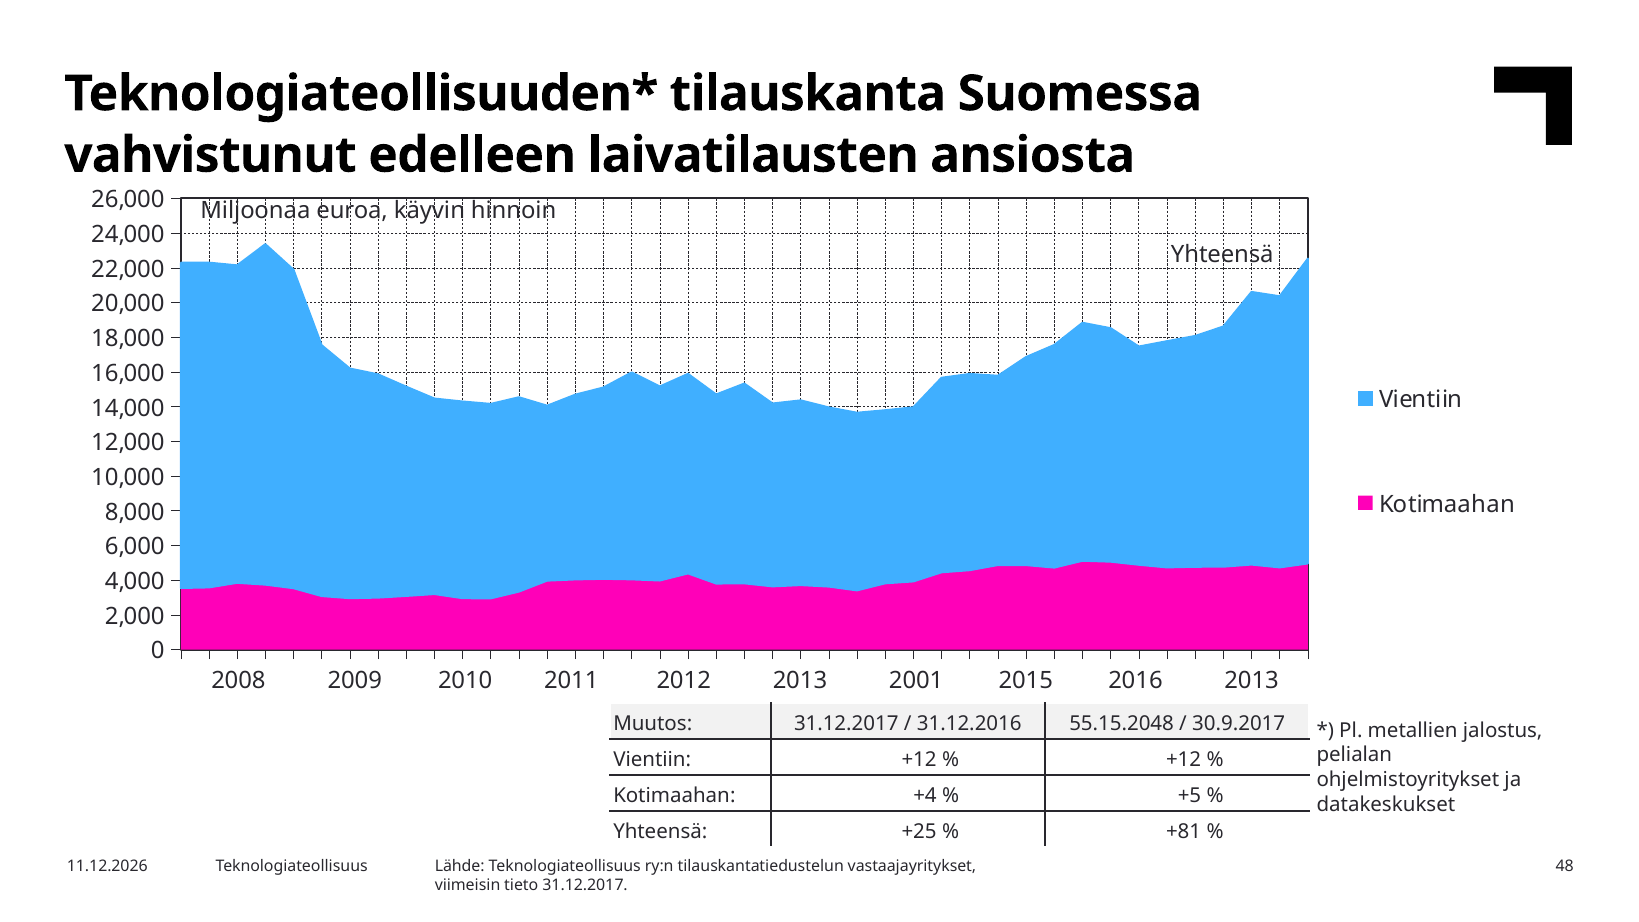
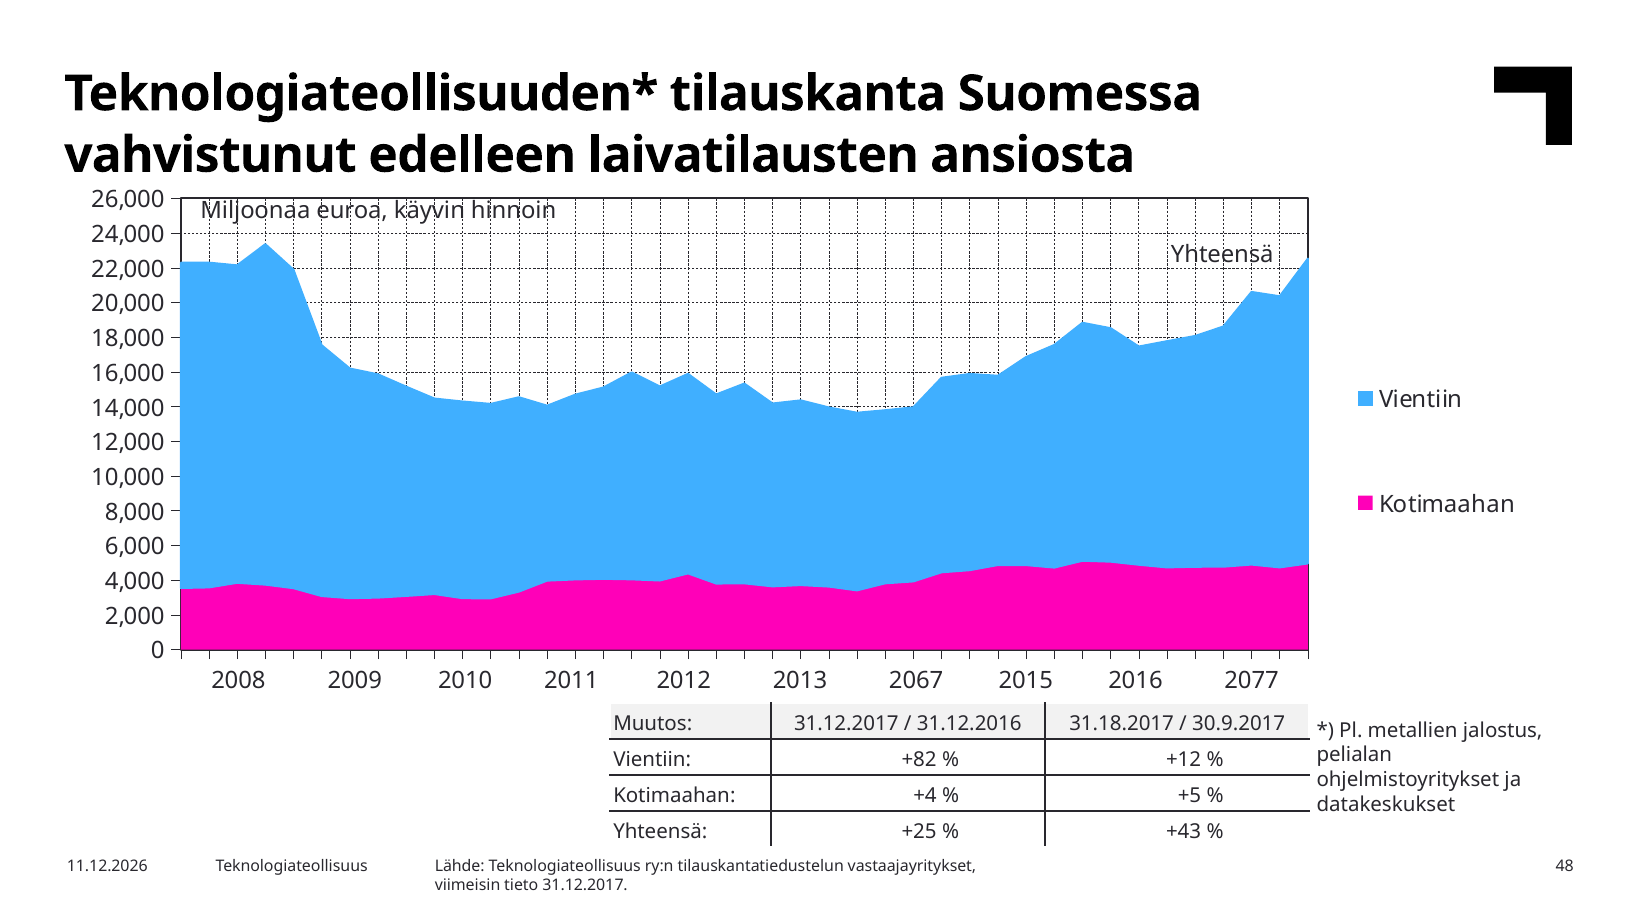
2001: 2001 -> 2067
2016 2013: 2013 -> 2077
55.15.2048: 55.15.2048 -> 31.18.2017
Vientiin +12: +12 -> +82
+81: +81 -> +43
